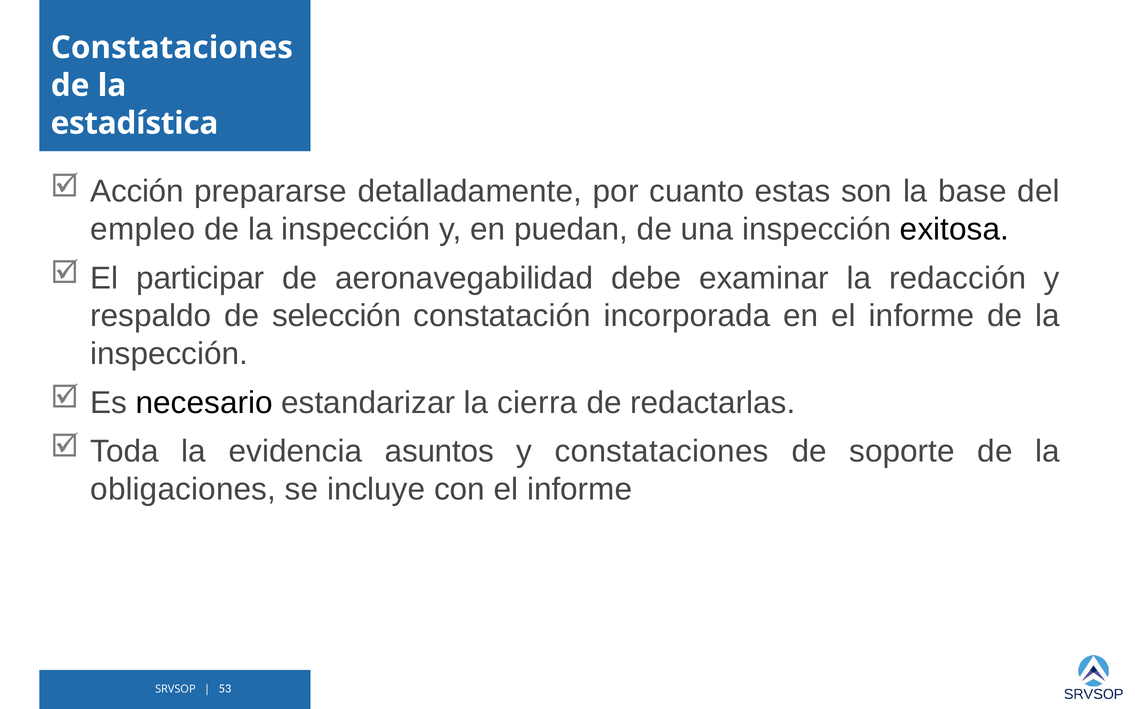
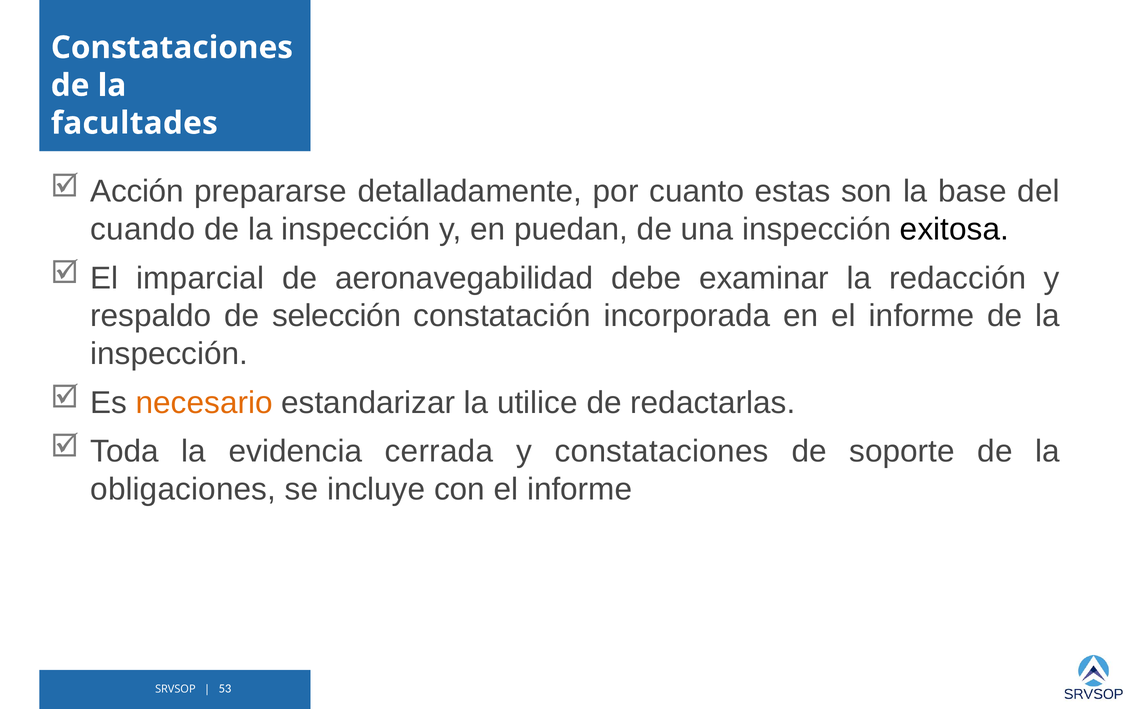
estadística: estadística -> facultades
empleo: empleo -> cuando
participar: participar -> imparcial
necesario colour: black -> orange
cierra: cierra -> utilice
asuntos: asuntos -> cerrada
